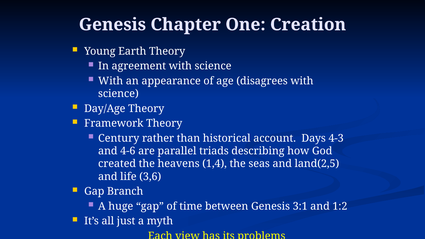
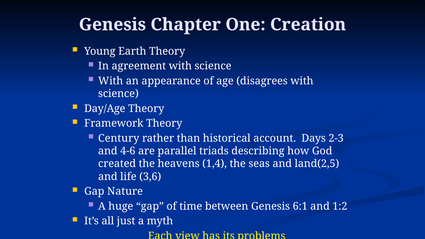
4-3: 4-3 -> 2-3
Branch: Branch -> Nature
3:1: 3:1 -> 6:1
